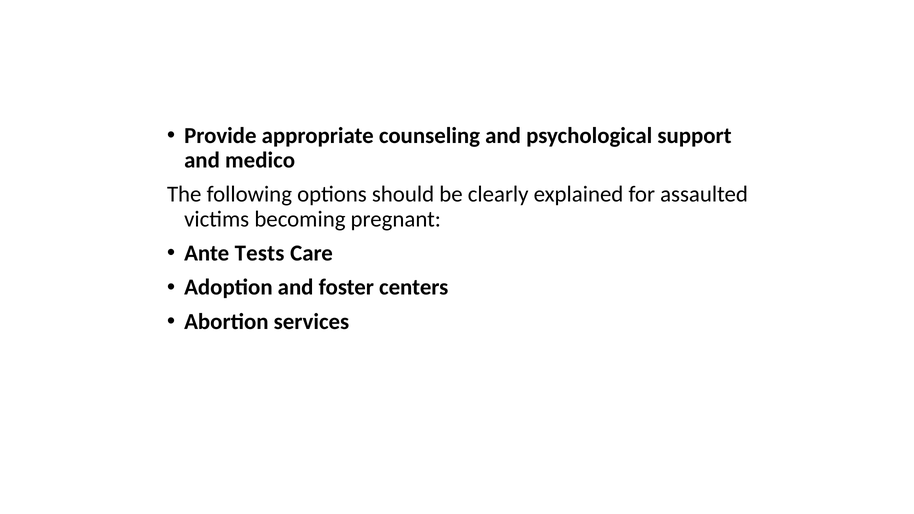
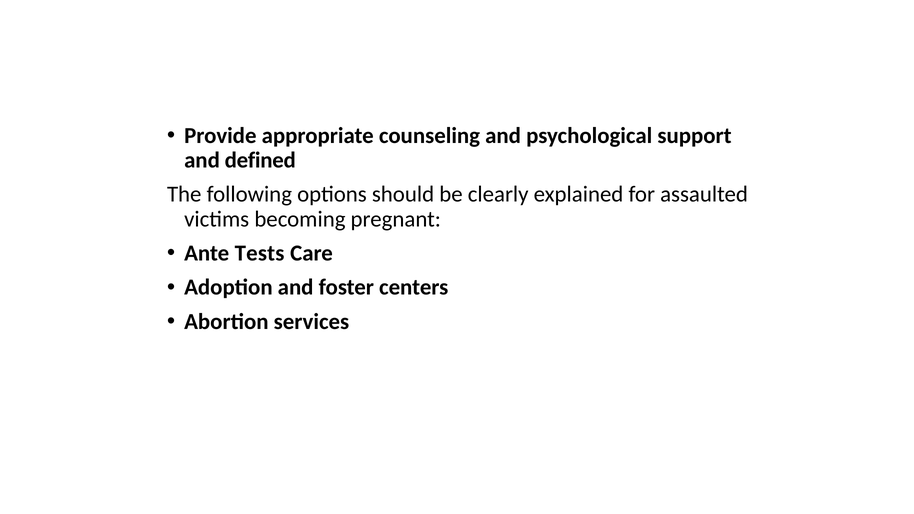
medico: medico -> defined
